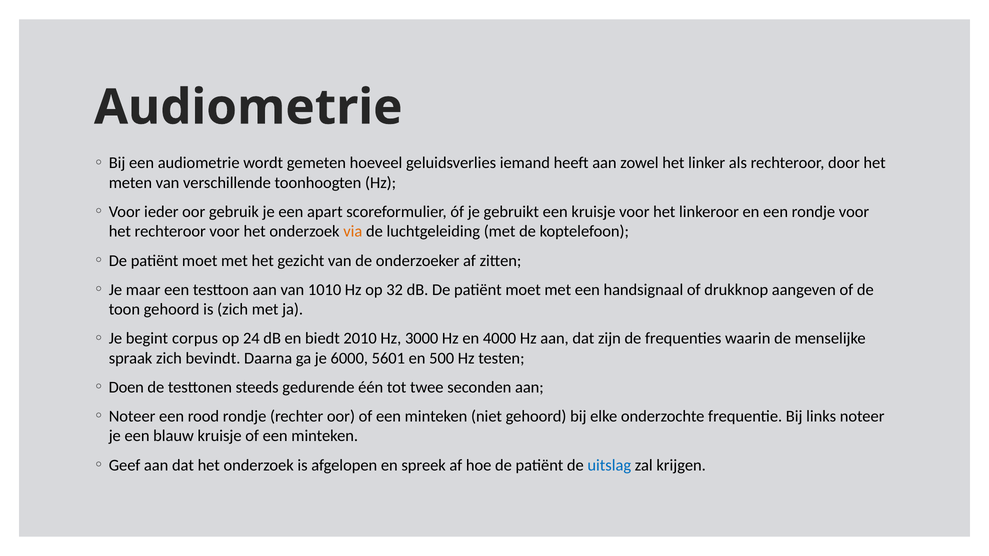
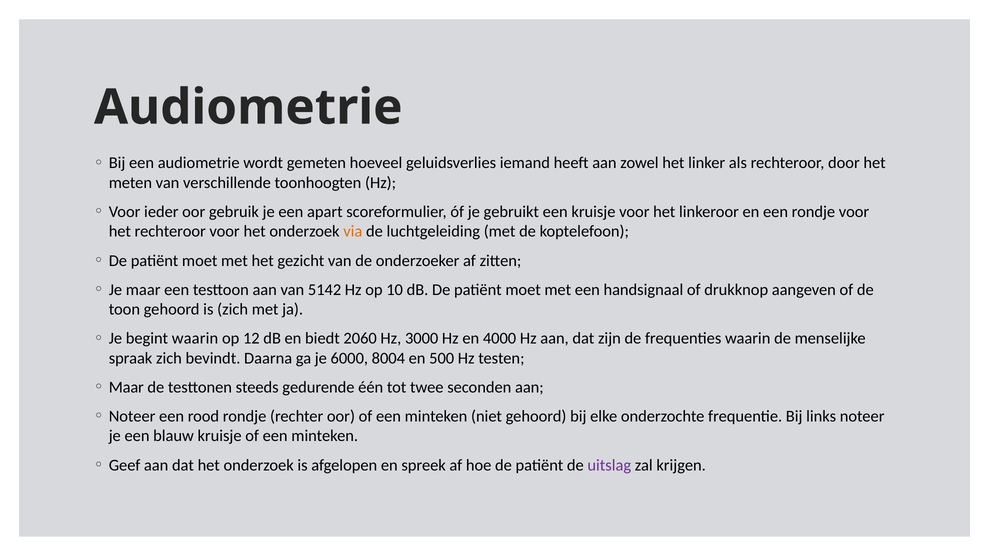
1010: 1010 -> 5142
32: 32 -> 10
begint corpus: corpus -> waarin
24: 24 -> 12
2010: 2010 -> 2060
5601: 5601 -> 8004
Doen at (126, 387): Doen -> Maar
uitslag colour: blue -> purple
